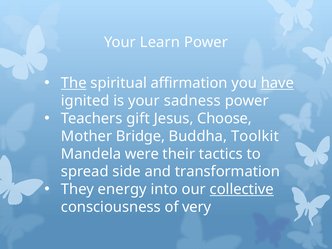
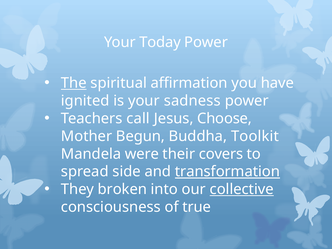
Learn: Learn -> Today
have underline: present -> none
gift: gift -> call
Bridge: Bridge -> Begun
tactics: tactics -> covers
transformation underline: none -> present
energy: energy -> broken
very: very -> true
